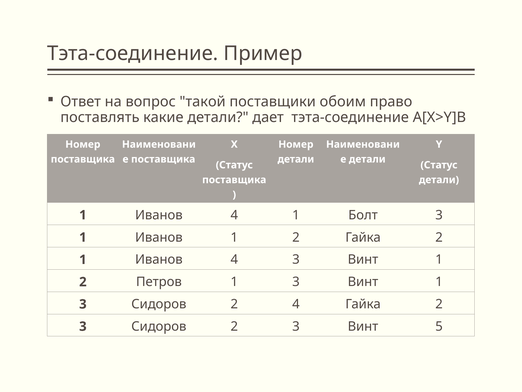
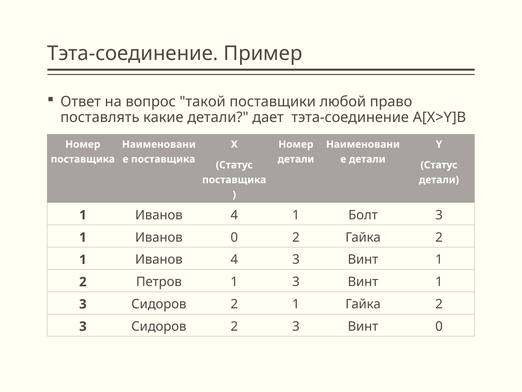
обоим: обоим -> любой
Иванов 1: 1 -> 0
Сидоров 2 4: 4 -> 1
Винт 5: 5 -> 0
